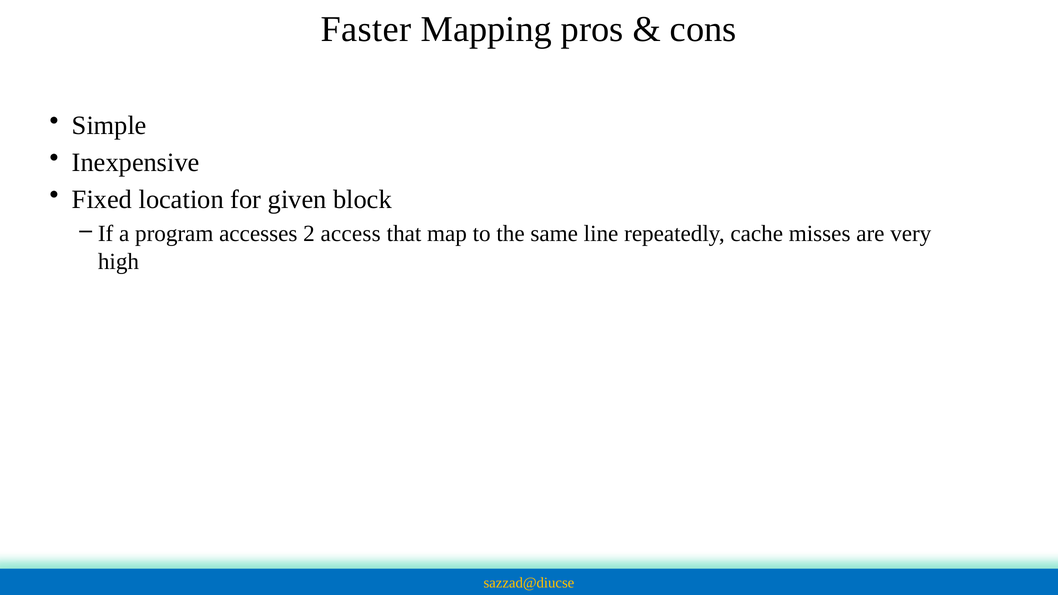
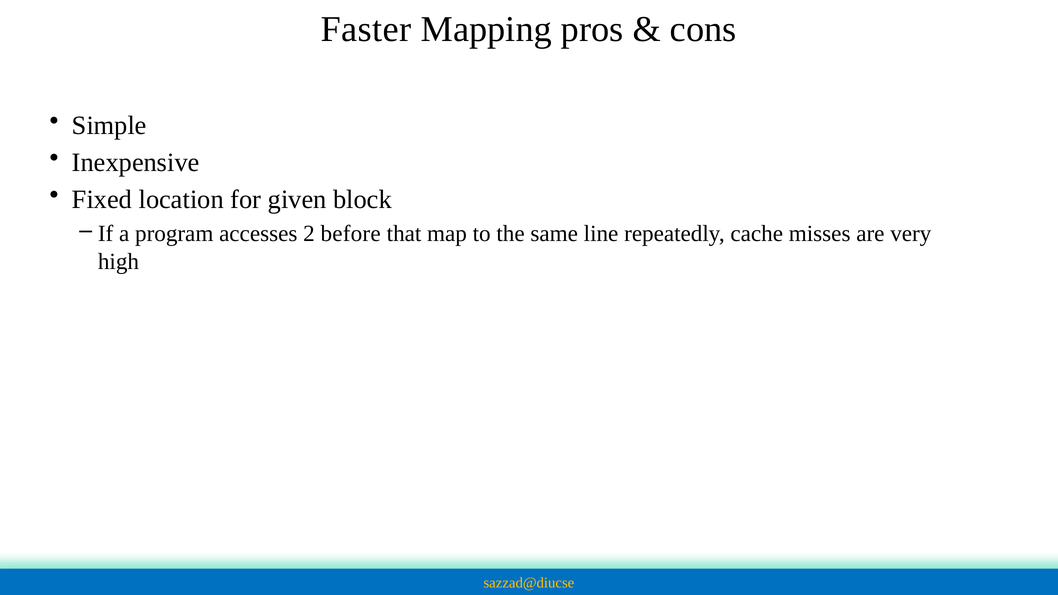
access: access -> before
